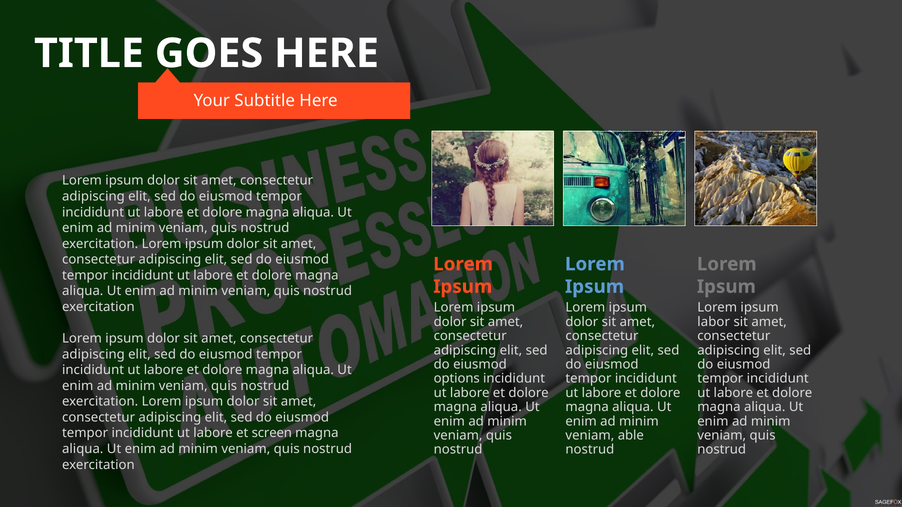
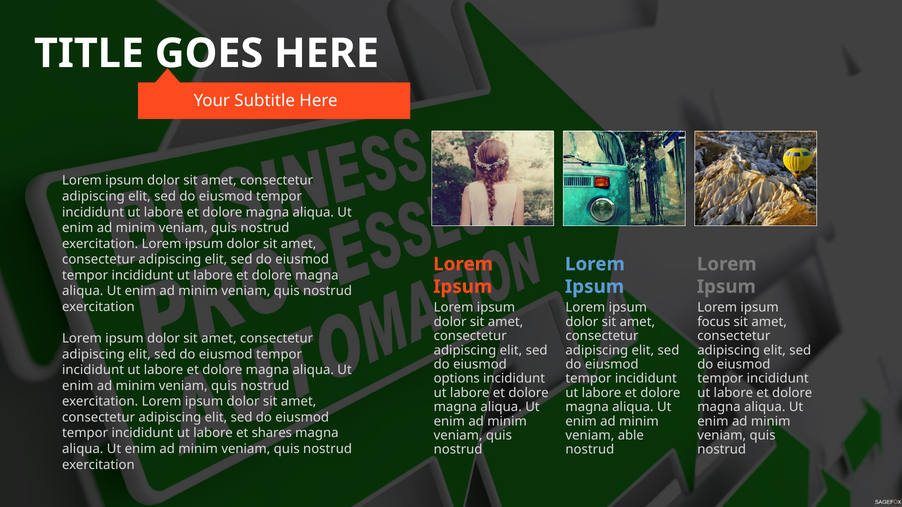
labor: labor -> focus
screen: screen -> shares
